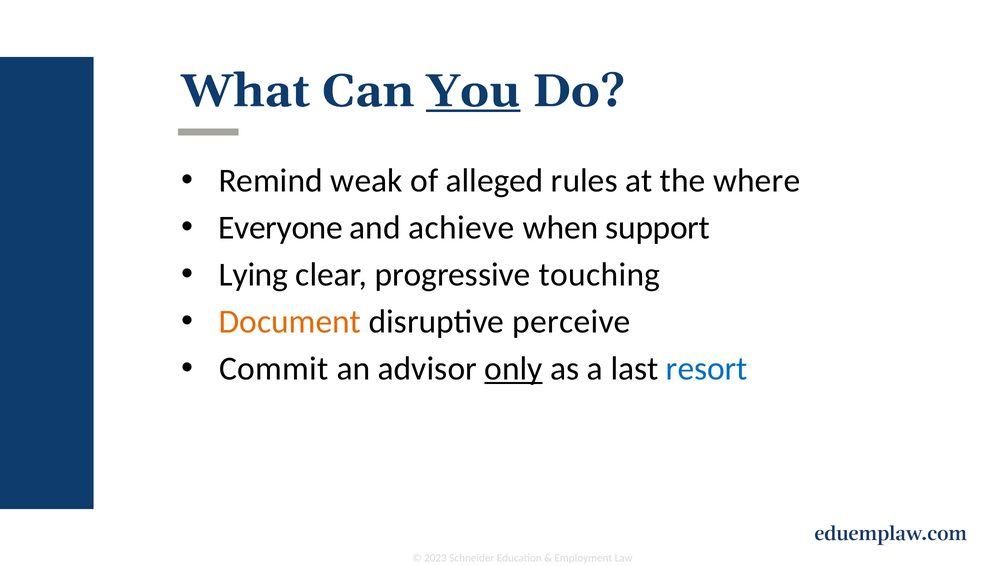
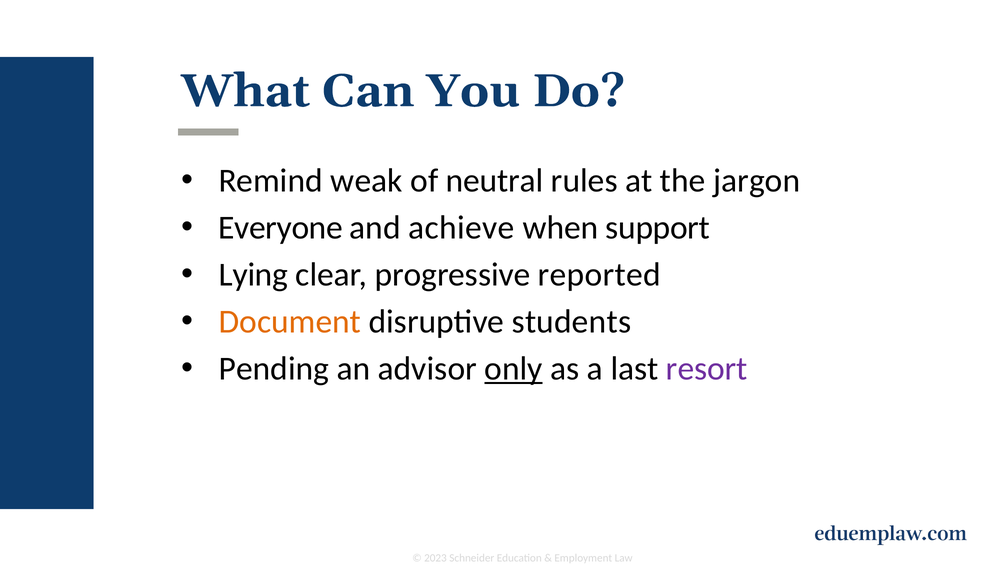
You underline: present -> none
alleged: alleged -> neutral
where: where -> jargon
touching: touching -> reported
perceive: perceive -> students
Commit: Commit -> Pending
resort colour: blue -> purple
